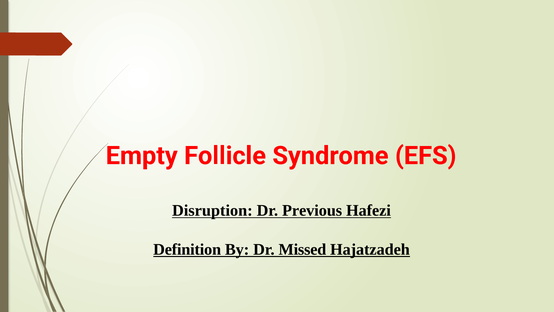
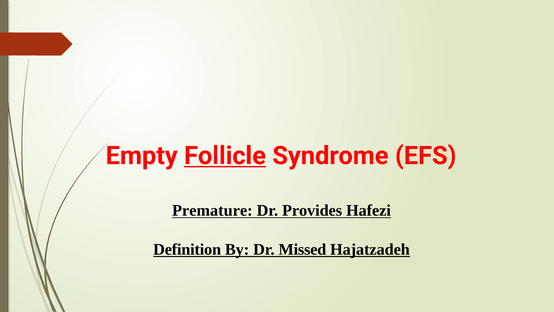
Follicle underline: none -> present
Disruption: Disruption -> Premature
Previous: Previous -> Provides
